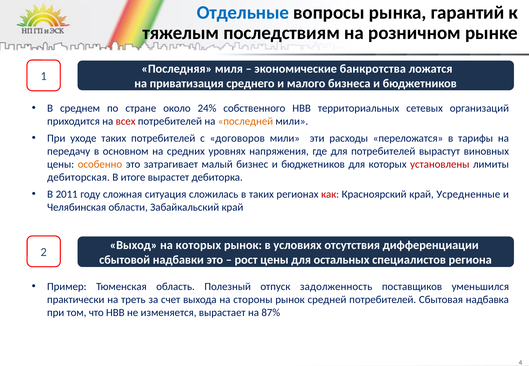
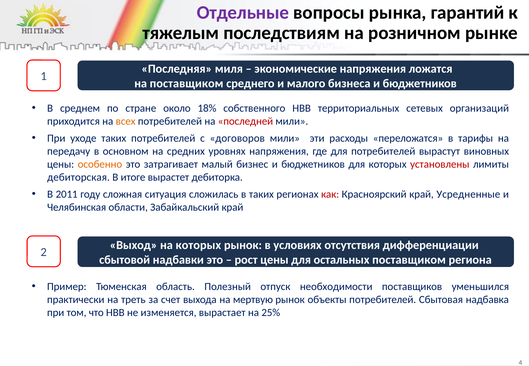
Отдельные colour: blue -> purple
экономические банкротства: банкротства -> напряжения
на приватизация: приватизация -> поставщиком
24%: 24% -> 18%
всех colour: red -> orange
последней colour: orange -> red
остальных специалистов: специалистов -> поставщиком
задолженность: задолженность -> необходимости
стороны: стороны -> мертвую
средней: средней -> объекты
87%: 87% -> 25%
